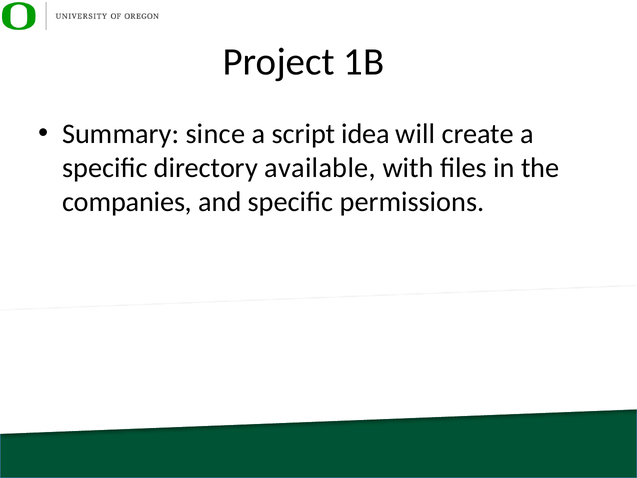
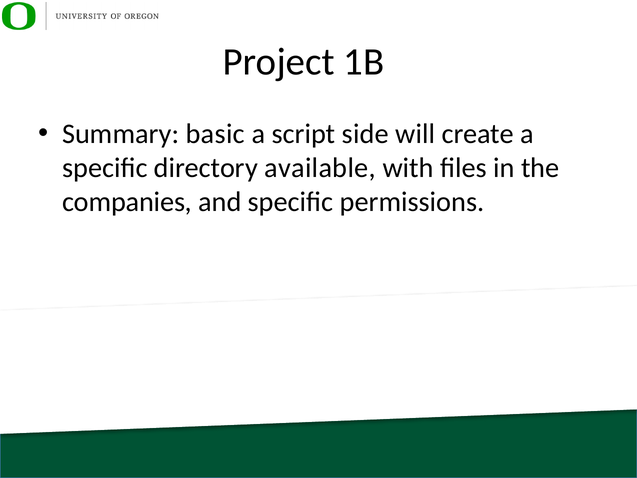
since: since -> basic
idea: idea -> side
